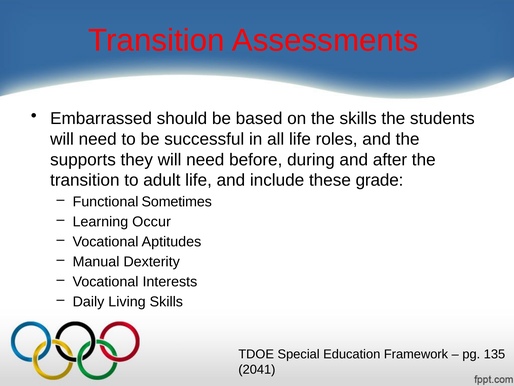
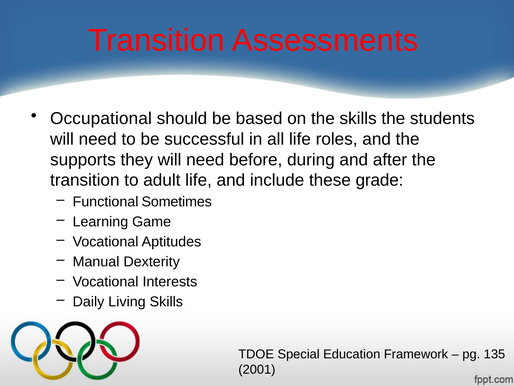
Embarrassed: Embarrassed -> Occupational
Occur: Occur -> Game
2041: 2041 -> 2001
